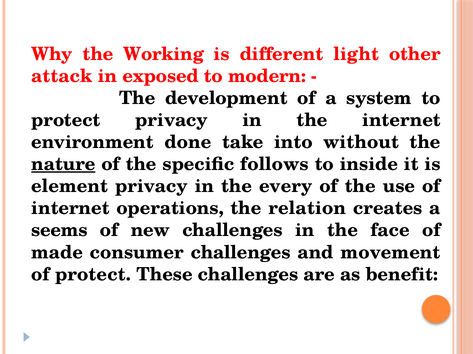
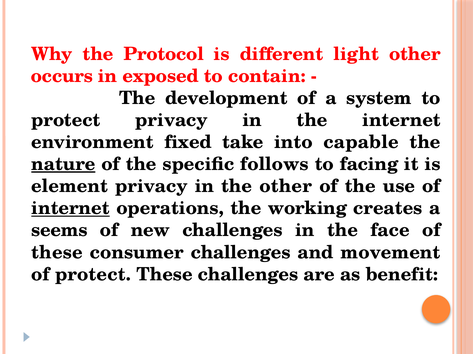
Working: Working -> Protocol
attack: attack -> occurs
modern: modern -> contain
done: done -> fixed
without: without -> capable
inside: inside -> facing
the every: every -> other
internet at (70, 209) underline: none -> present
relation: relation -> working
made at (57, 253): made -> these
